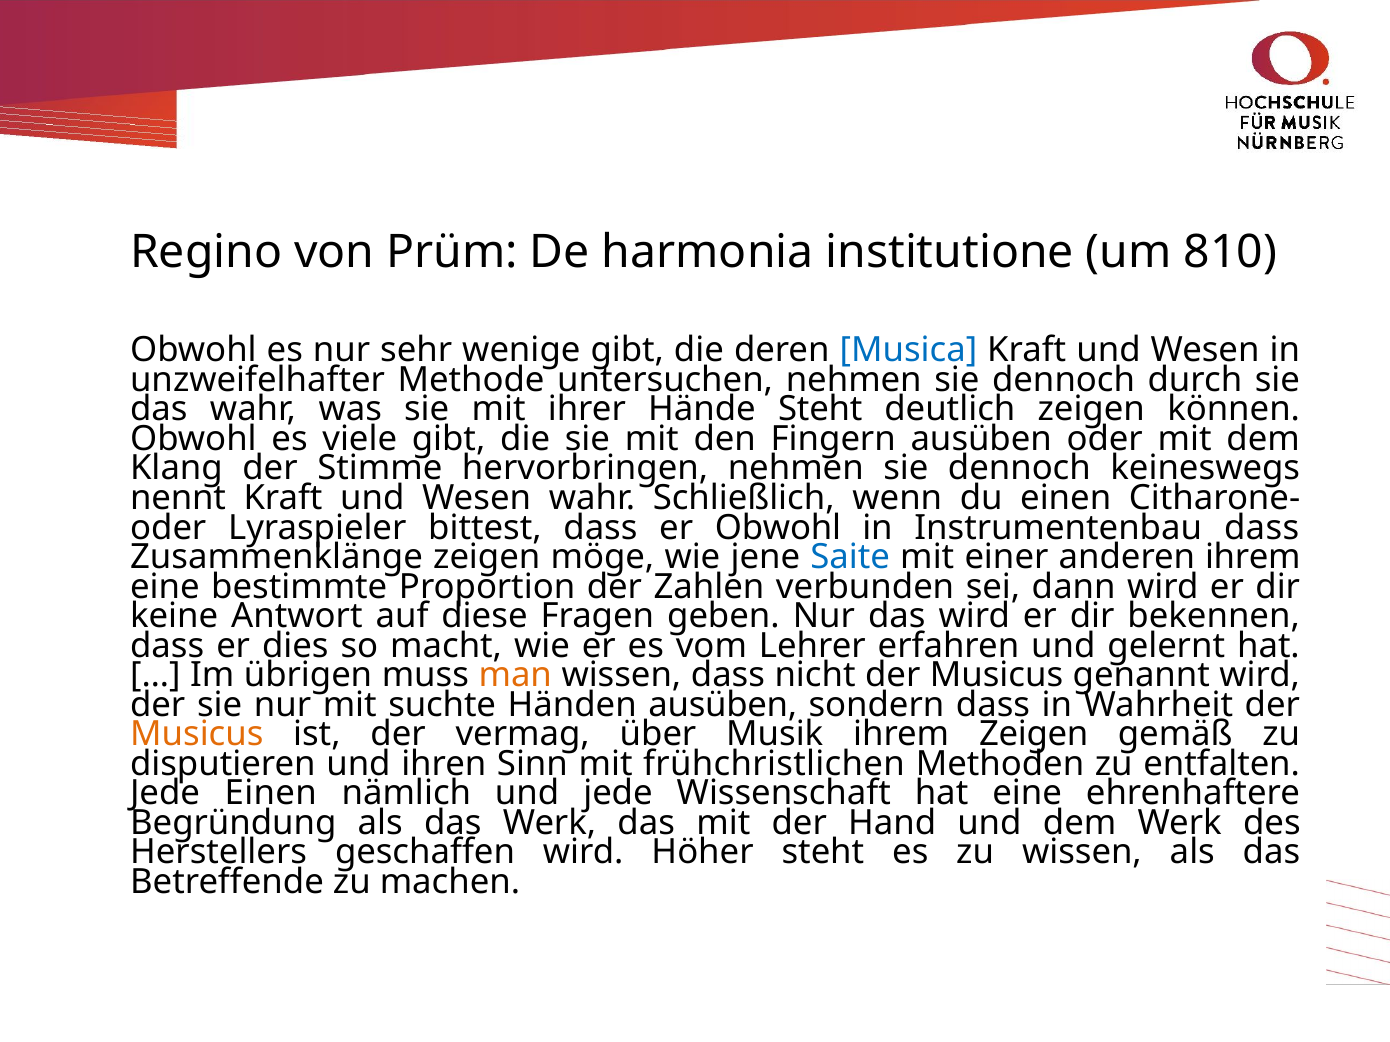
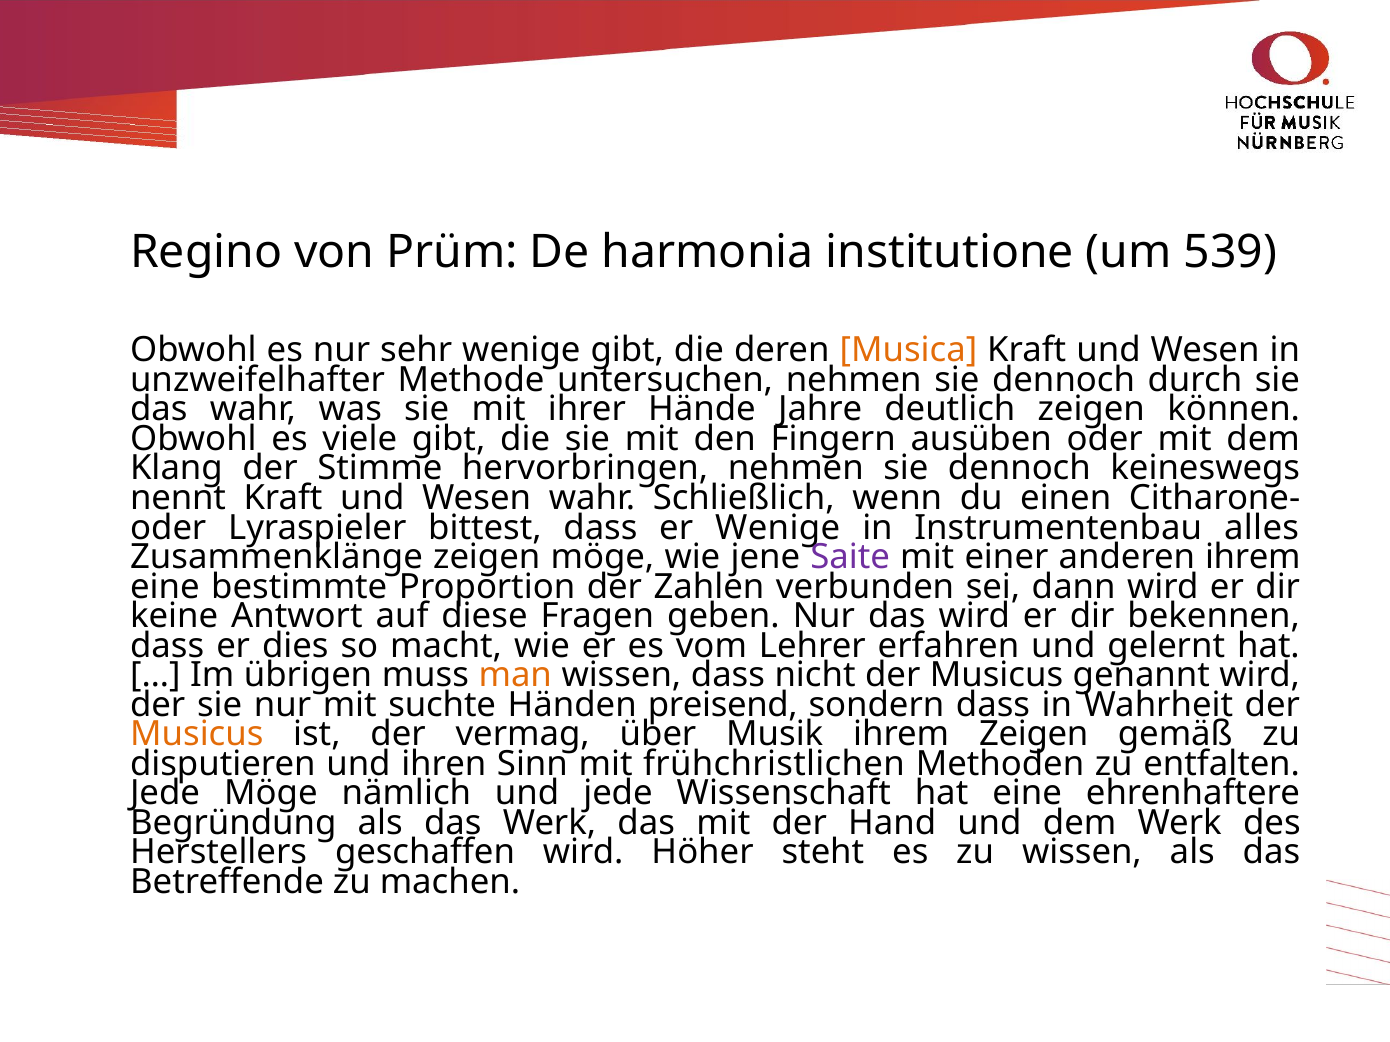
810: 810 -> 539
Musica colour: blue -> orange
Hände Steht: Steht -> Jahre
er Obwohl: Obwohl -> Wenige
Instrumentenbau dass: dass -> alles
Saite colour: blue -> purple
Händen ausüben: ausüben -> preisend
Jede Einen: Einen -> Möge
